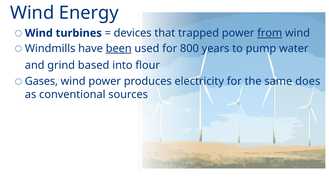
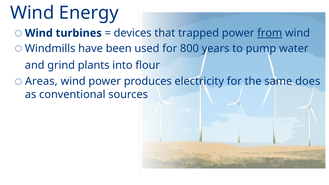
been underline: present -> none
based: based -> plants
Gases: Gases -> Areas
